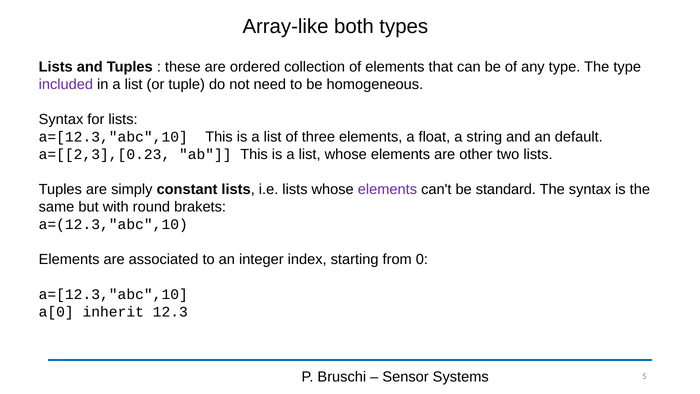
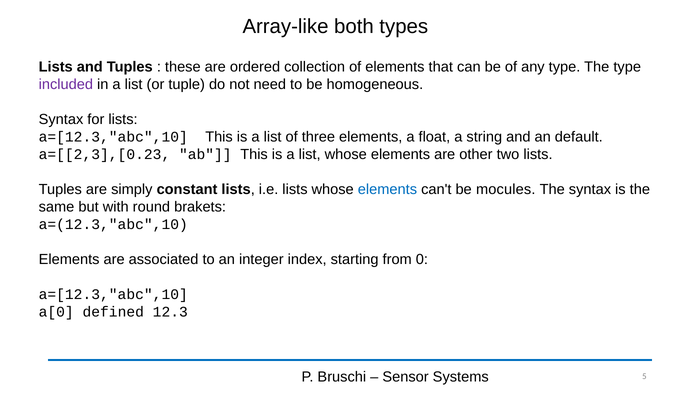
elements at (387, 189) colour: purple -> blue
standard: standard -> mocules
inherit: inherit -> defined
